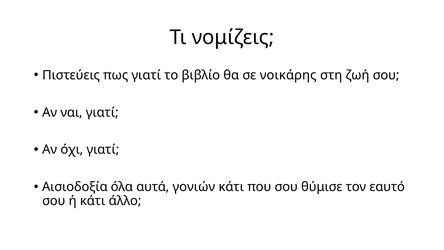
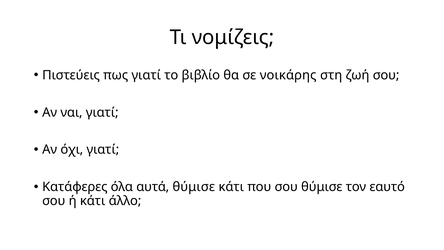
Αισιοδοξία: Αισιοδοξία -> Κατάφερες
αυτά γονιών: γονιών -> θύμισε
